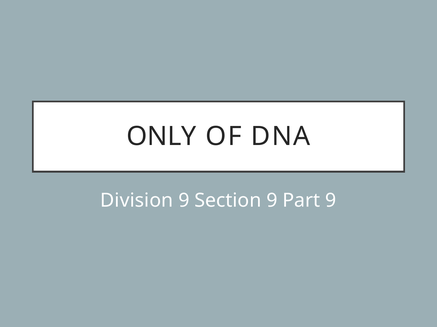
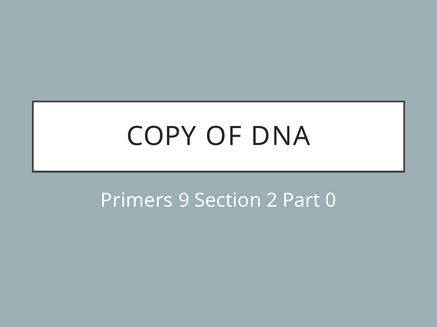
ONLY: ONLY -> COPY
Division: Division -> Primers
Section 9: 9 -> 2
Part 9: 9 -> 0
